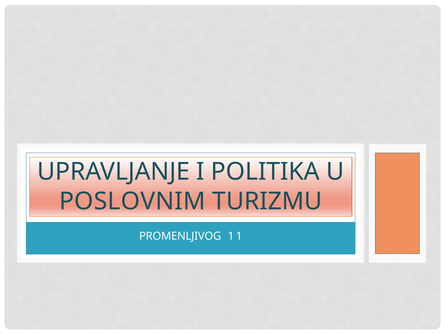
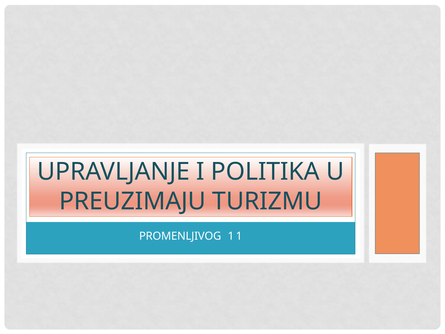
POSLOVNIM: POSLOVNIM -> PREUZIMAJU
